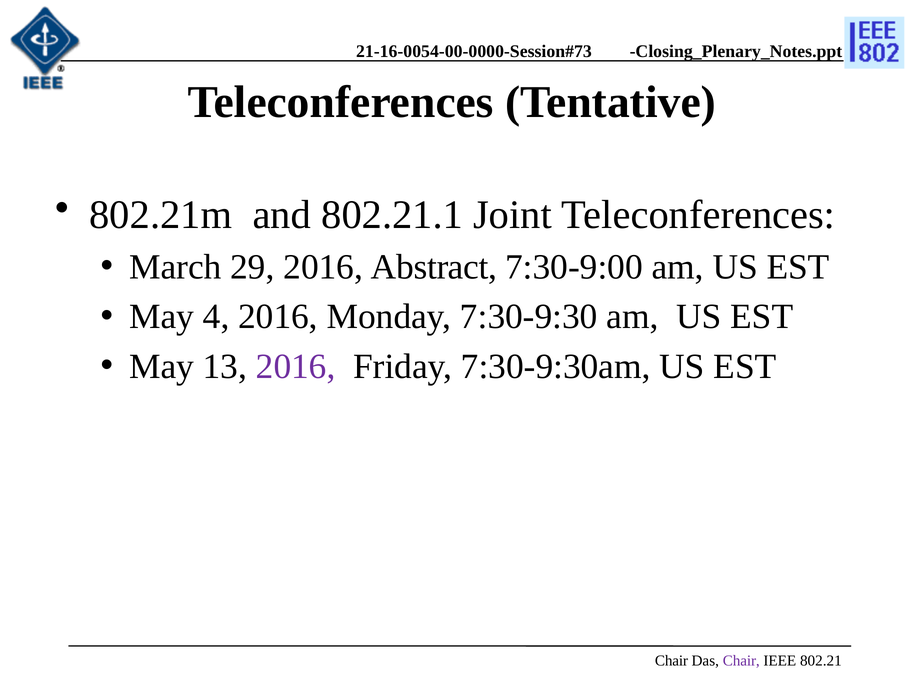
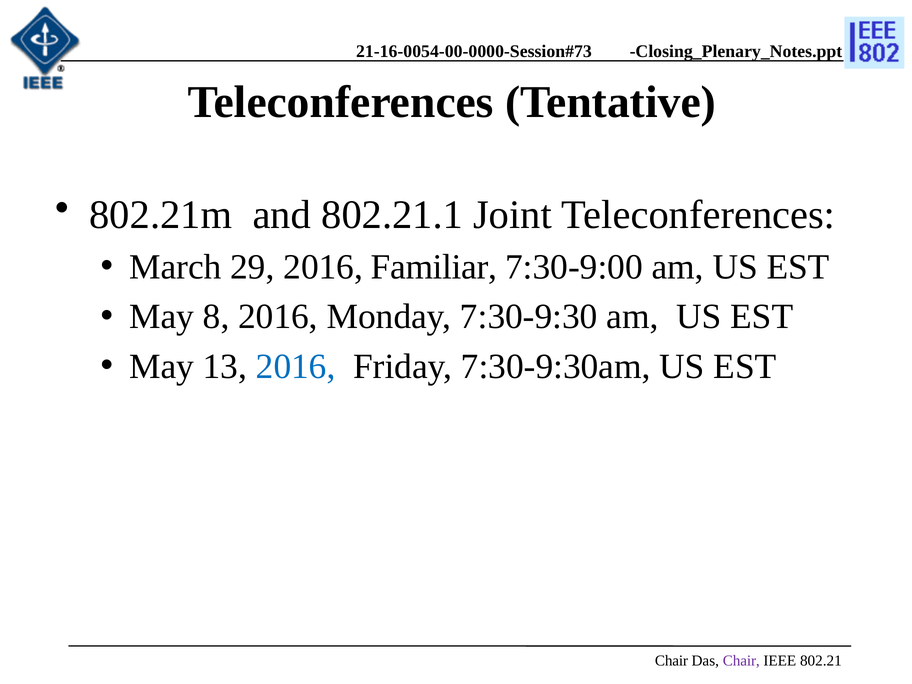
Abstract: Abstract -> Familiar
4: 4 -> 8
2016 at (296, 366) colour: purple -> blue
